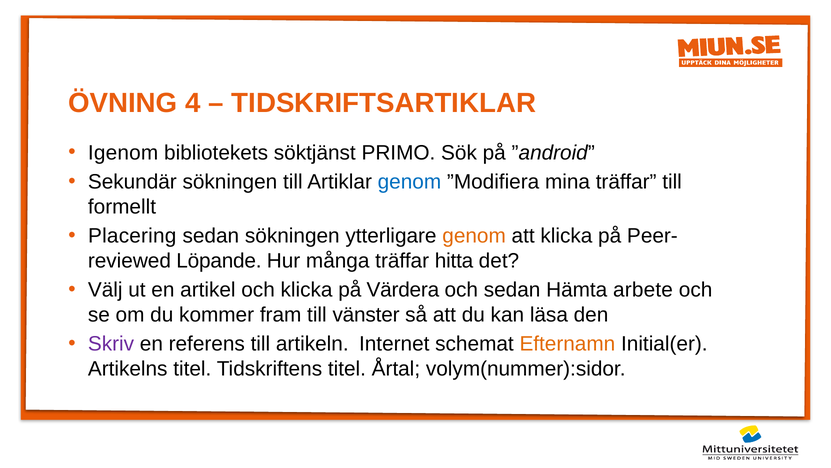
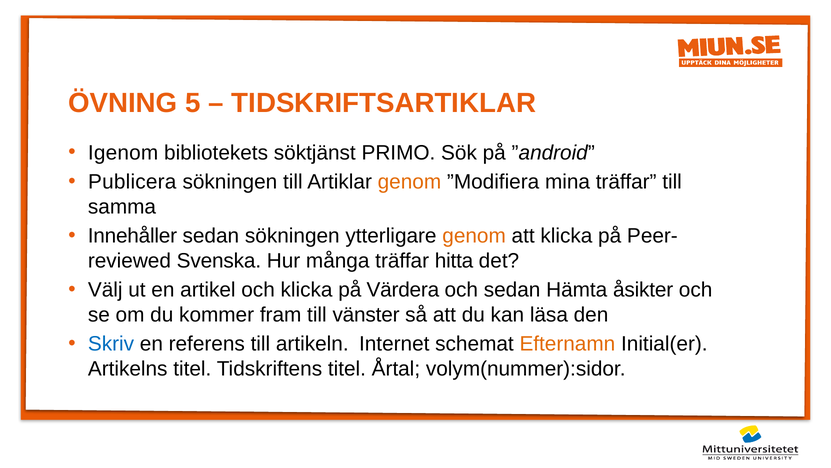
4: 4 -> 5
Sekundär: Sekundär -> Publicera
genom at (409, 182) colour: blue -> orange
formellt: formellt -> samma
Placering: Placering -> Innehåller
Löpande: Löpande -> Svenska
arbete: arbete -> åsikter
Skriv colour: purple -> blue
